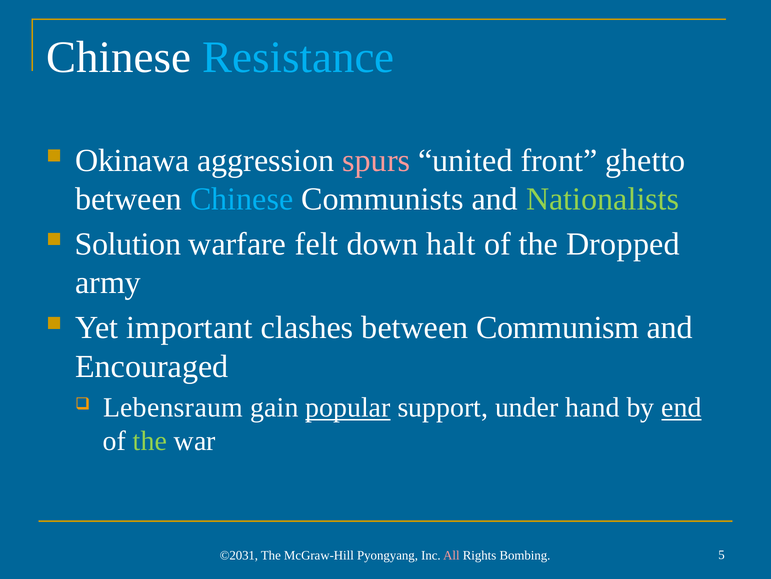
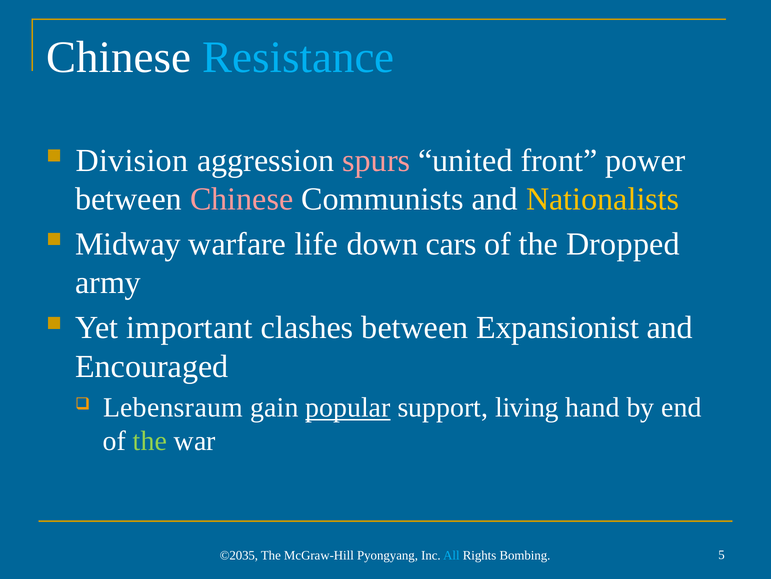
Okinawa: Okinawa -> Division
ghetto: ghetto -> power
Chinese at (242, 199) colour: light blue -> pink
Nationalists colour: light green -> yellow
Solution: Solution -> Midway
felt: felt -> life
halt: halt -> cars
Communism: Communism -> Expansionist
under: under -> living
end underline: present -> none
©2031: ©2031 -> ©2035
All colour: pink -> light blue
